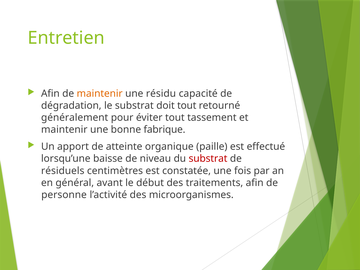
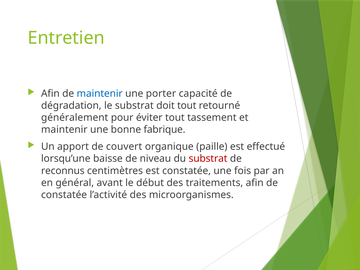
maintenir at (100, 94) colour: orange -> blue
résidu: résidu -> porter
atteinte: atteinte -> couvert
résiduels: résiduels -> reconnus
personne at (64, 195): personne -> constatée
